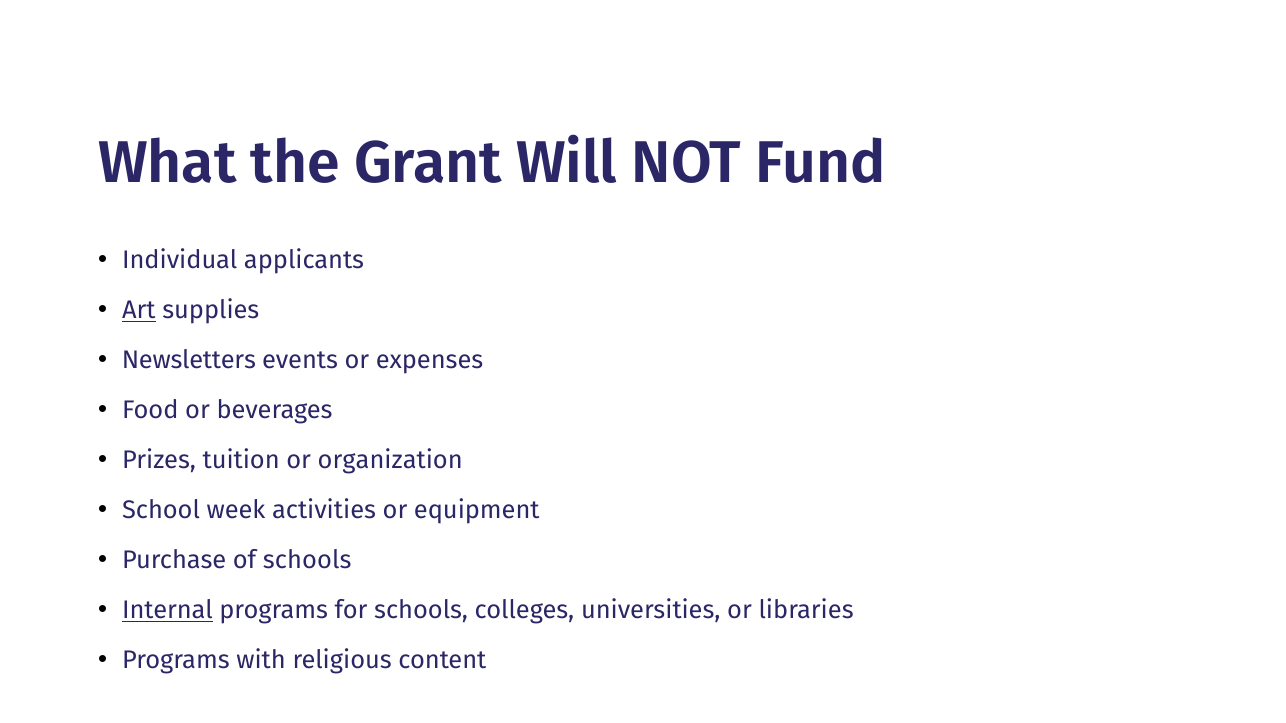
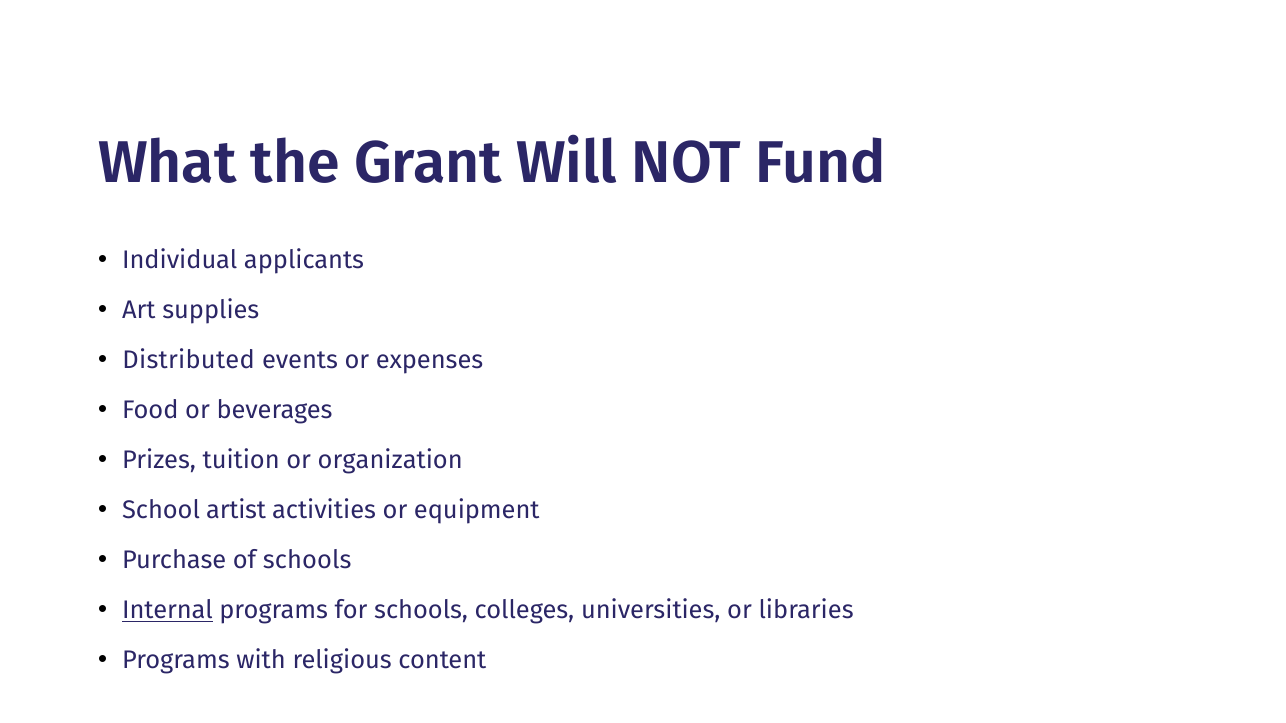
Art underline: present -> none
Newsletters: Newsletters -> Distributed
week: week -> artist
